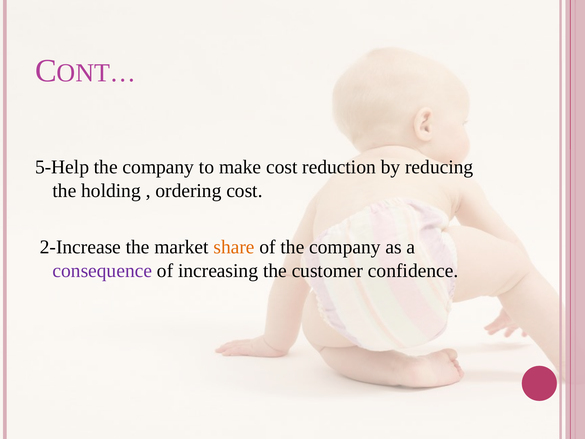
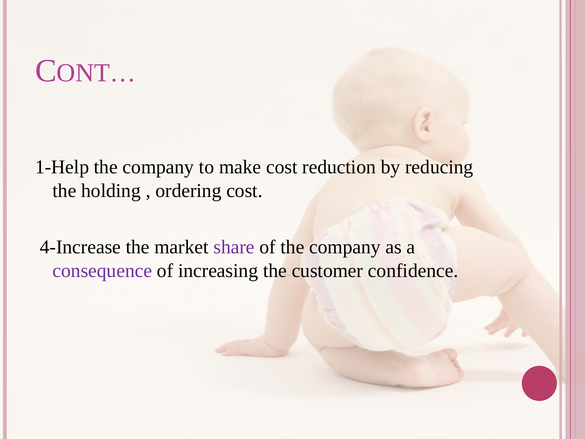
5-Help: 5-Help -> 1-Help
2-Increase: 2-Increase -> 4-Increase
share colour: orange -> purple
